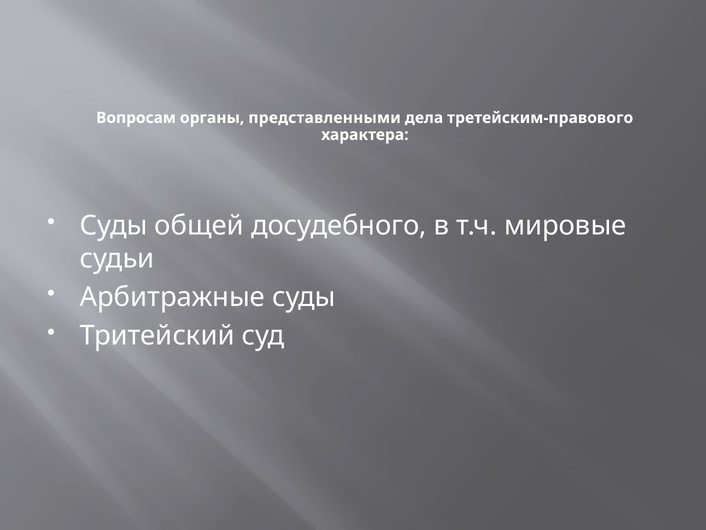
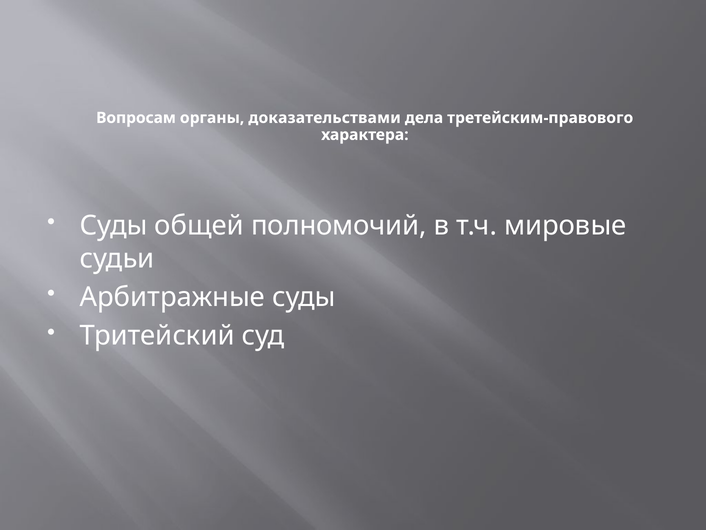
представленными: представленными -> доказательствами
досудебного: досудебного -> полномочий
